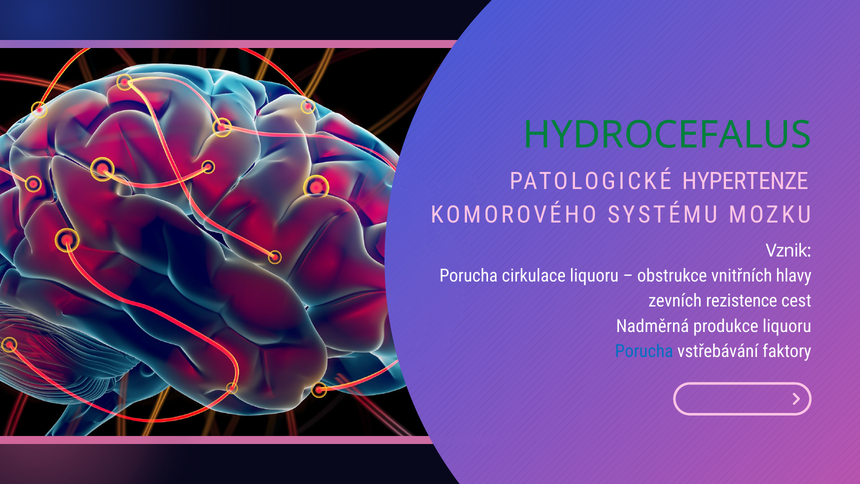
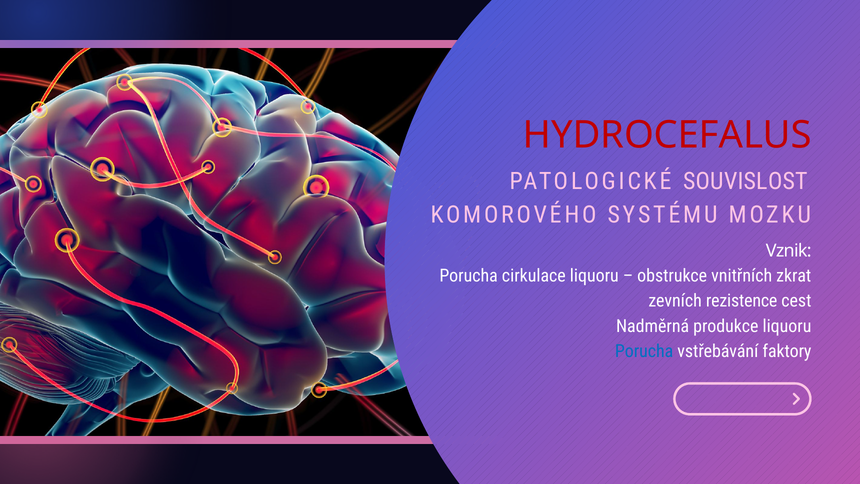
HYDROCEFALUS colour: green -> red
HYPERTENZE: HYPERTENZE -> SOUVISLOST
hlavy: hlavy -> zkrat
